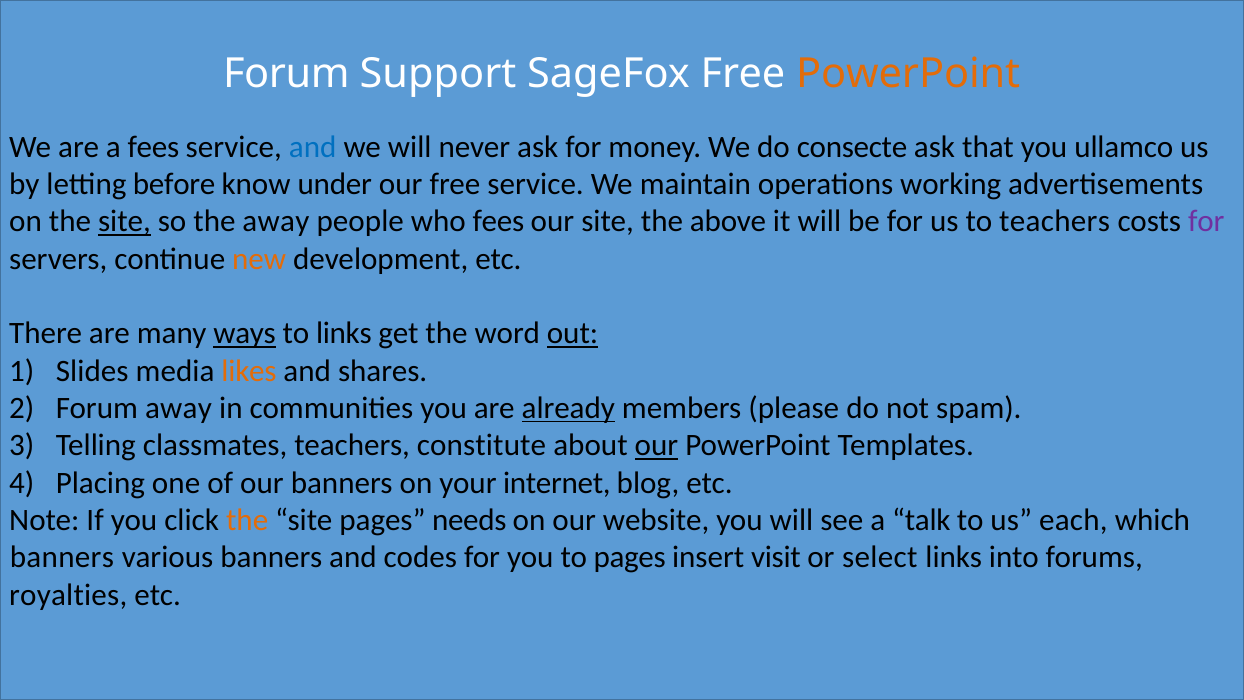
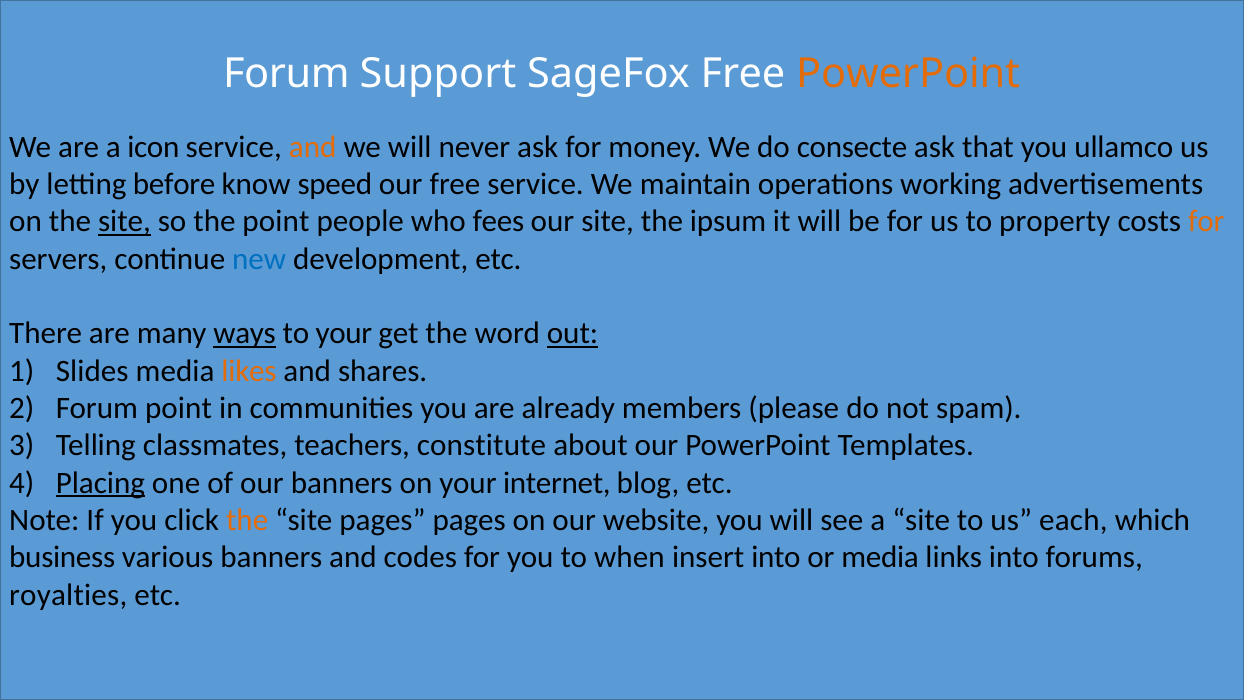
a fees: fees -> icon
and at (313, 147) colour: blue -> orange
under: under -> speed
the away: away -> point
above: above -> ipsum
to teachers: teachers -> property
for at (1206, 221) colour: purple -> orange
new colour: orange -> blue
to links: links -> your
Forum away: away -> point
already underline: present -> none
our at (656, 445) underline: present -> none
Placing underline: none -> present
pages needs: needs -> pages
a talk: talk -> site
banners at (62, 557): banners -> business
to pages: pages -> when
insert visit: visit -> into
or select: select -> media
